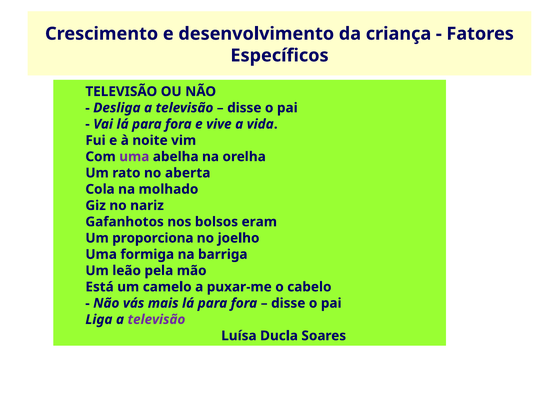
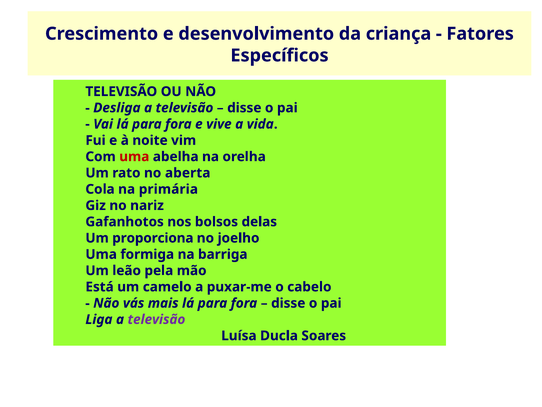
uma at (134, 156) colour: purple -> red
molhado: molhado -> primária
eram: eram -> delas
